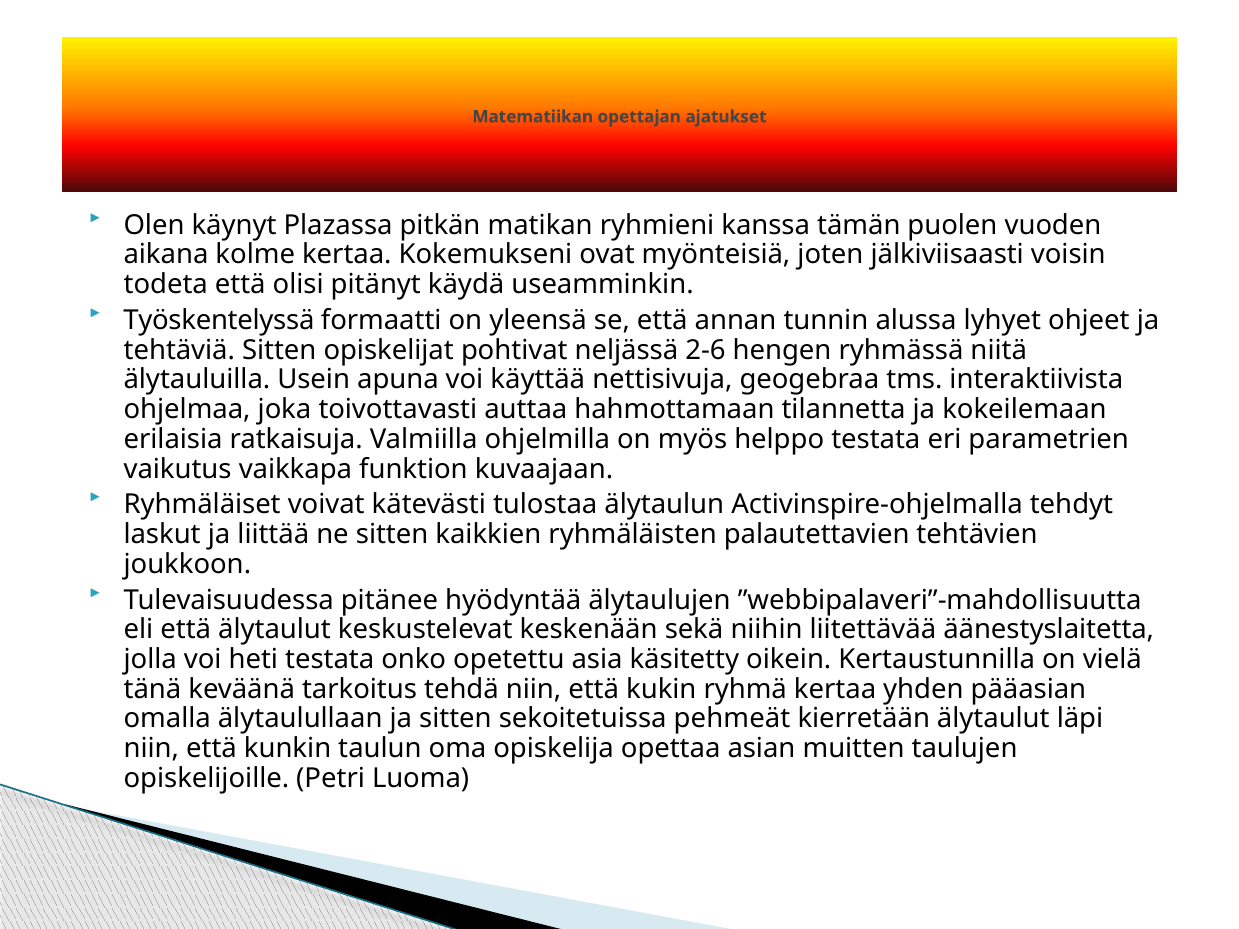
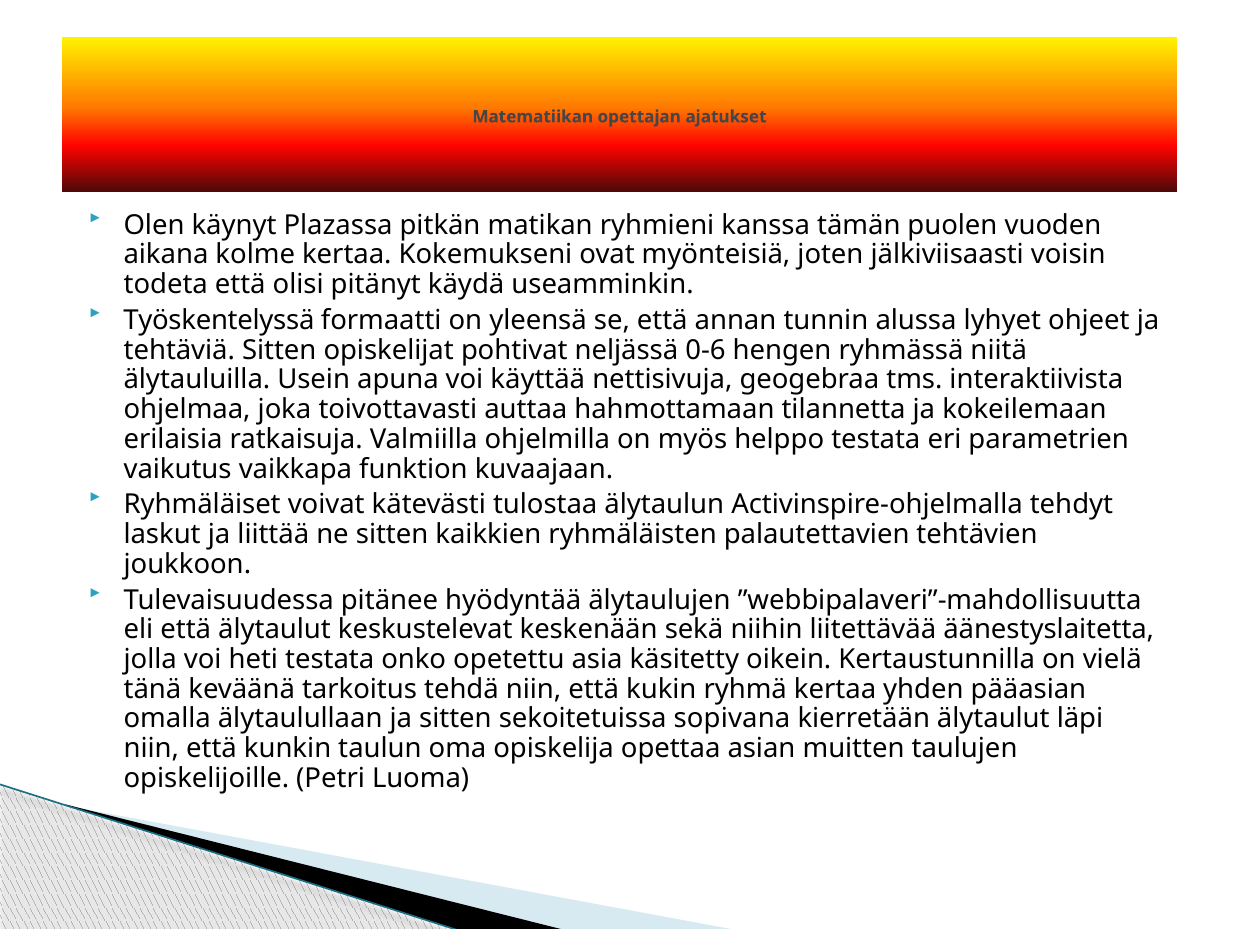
2-6: 2-6 -> 0-6
pehmeät: pehmeät -> sopivana
